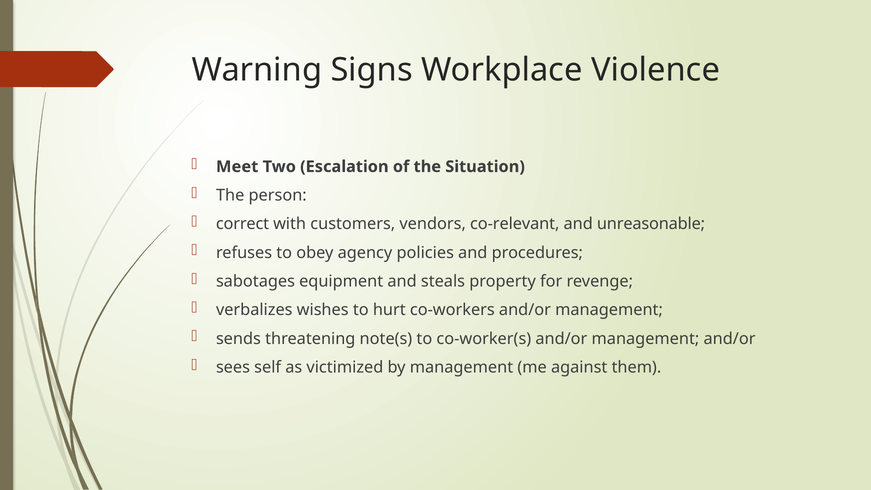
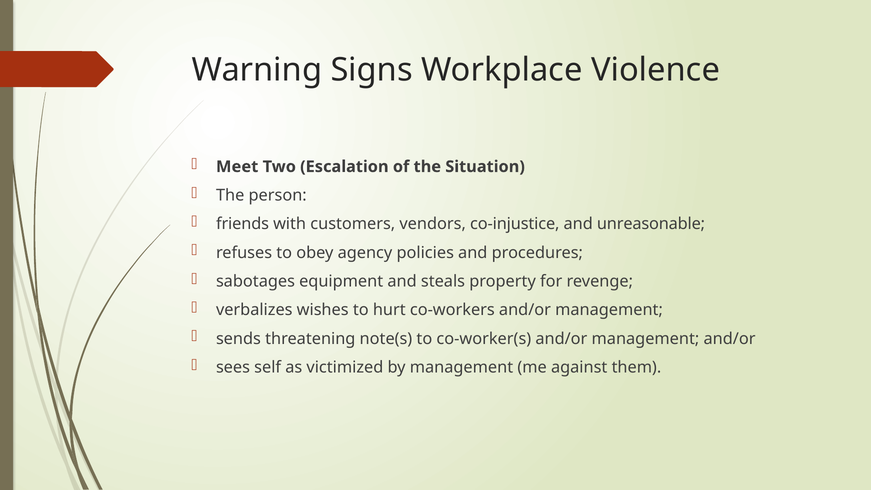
correct: correct -> friends
co-relevant: co-relevant -> co-injustice
